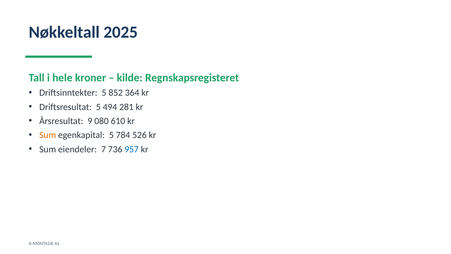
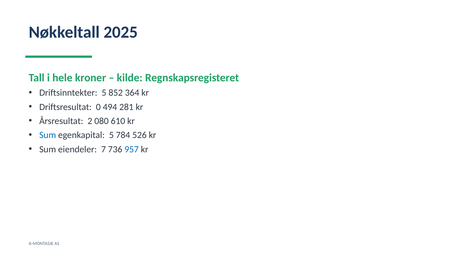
Driftsresultat 5: 5 -> 0
9: 9 -> 2
Sum at (48, 135) colour: orange -> blue
